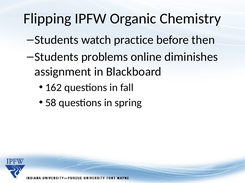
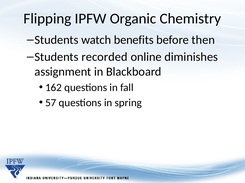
practice: practice -> benefits
problems: problems -> recorded
58: 58 -> 57
